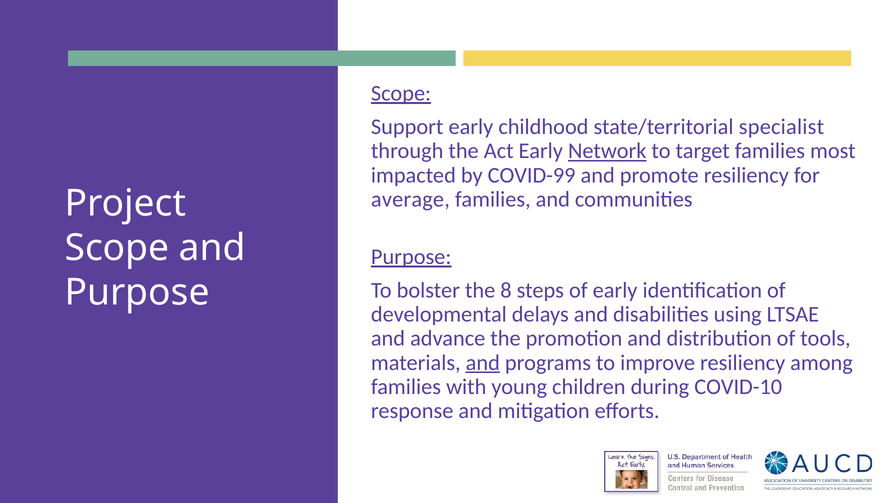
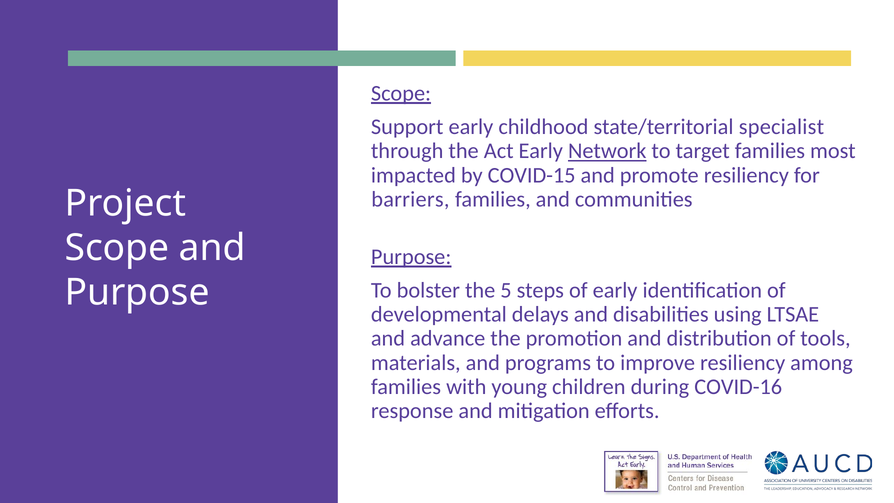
COVID-99: COVID-99 -> COVID-15
average: average -> barriers
8: 8 -> 5
and at (483, 363) underline: present -> none
COVID-10: COVID-10 -> COVID-16
